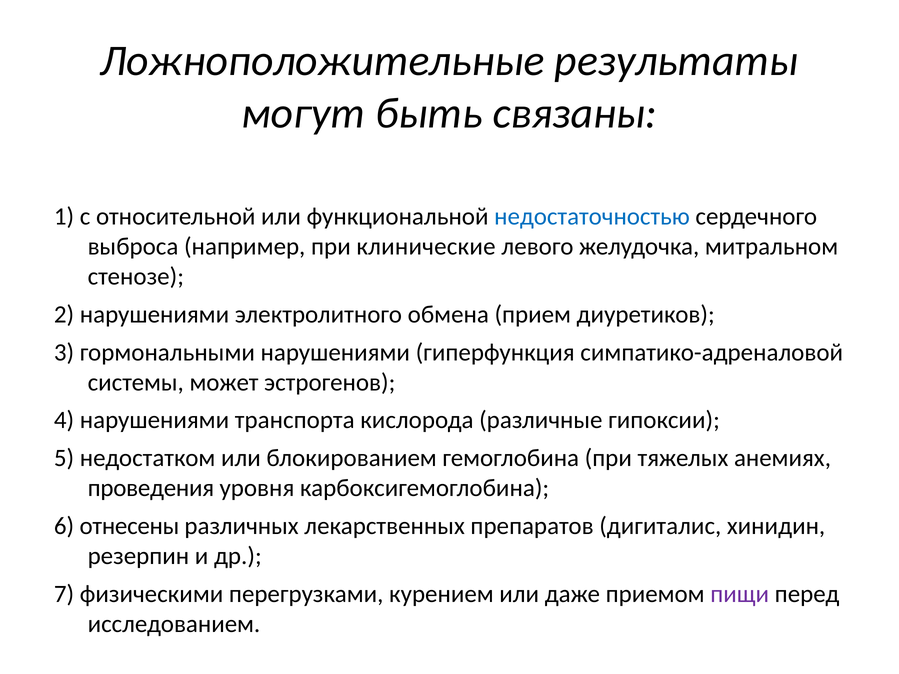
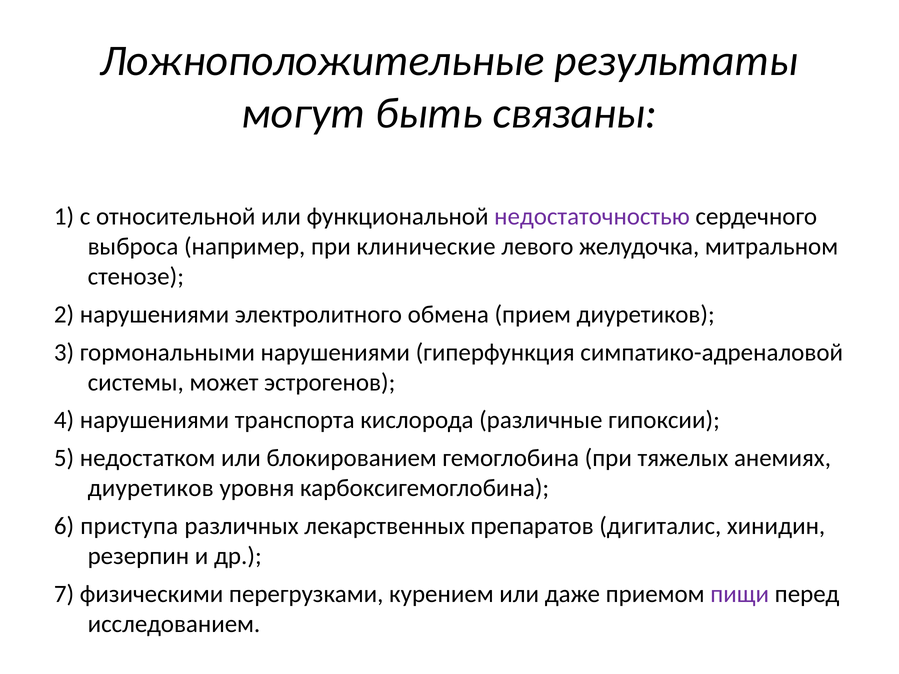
недостаточностью colour: blue -> purple
проведения at (151, 488): проведения -> диуретиков
отнесены: отнесены -> приступа
